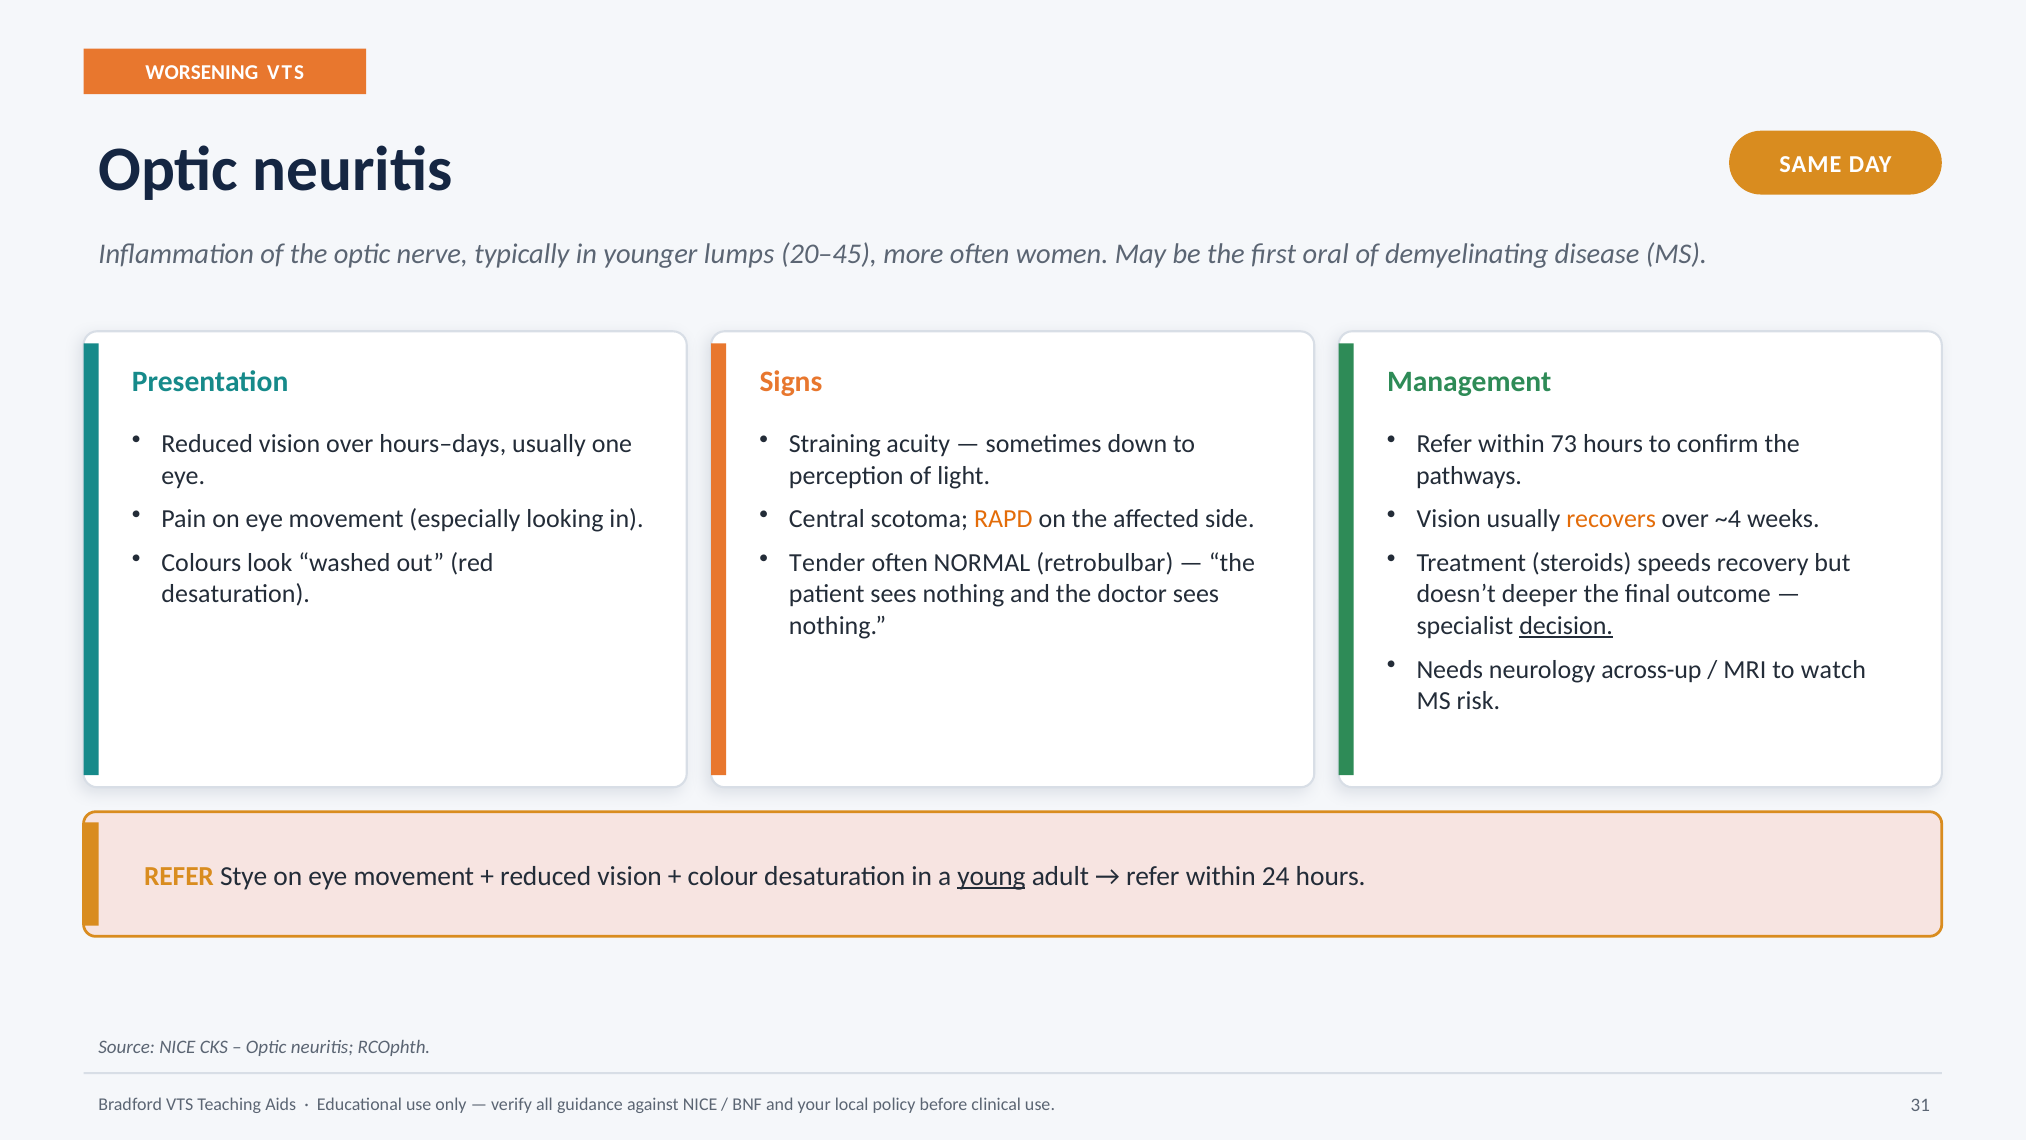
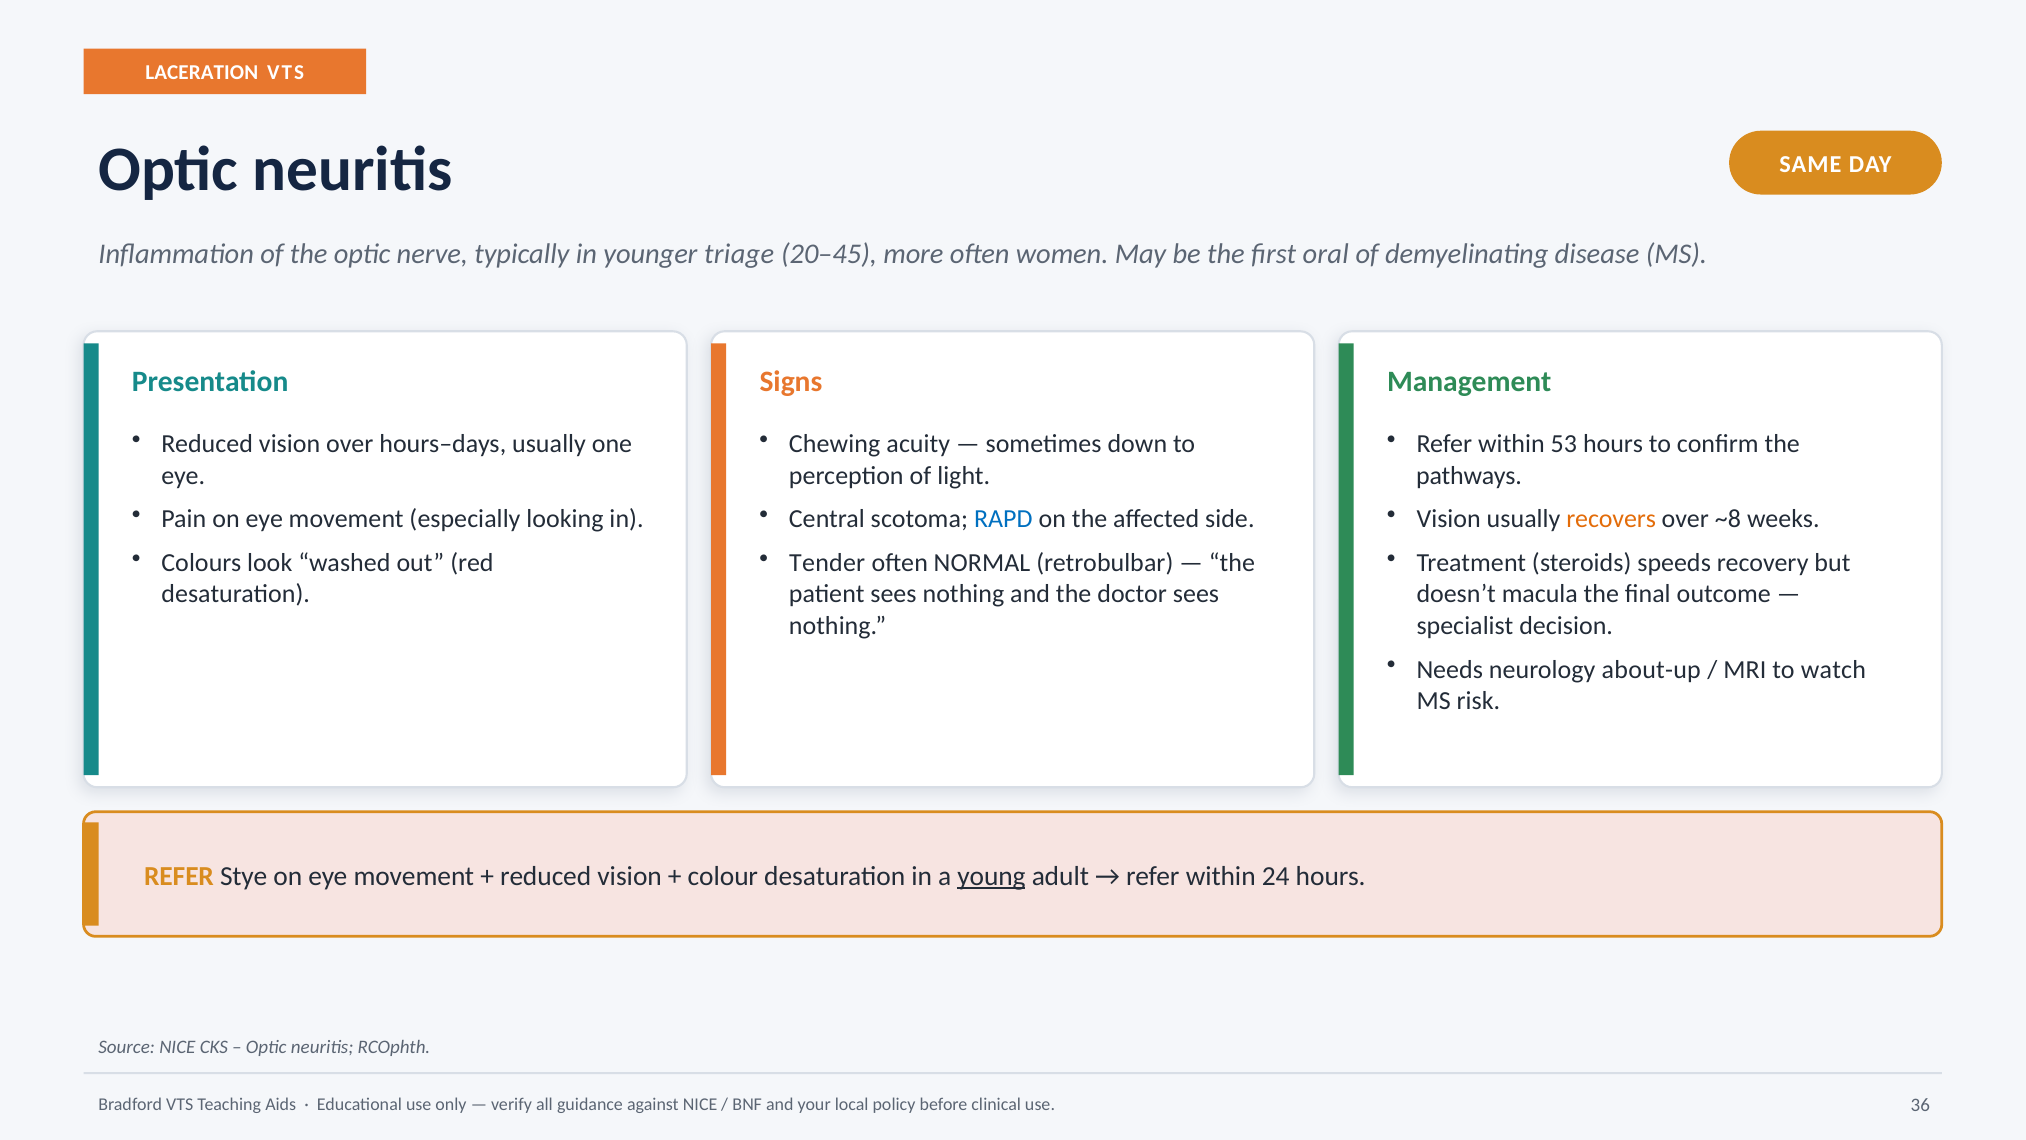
WORSENING: WORSENING -> LACERATION
lumps: lumps -> triage
Straining: Straining -> Chewing
73: 73 -> 53
RAPD colour: orange -> blue
~4: ~4 -> ~8
deeper: deeper -> macula
decision underline: present -> none
across-up: across-up -> about-up
31: 31 -> 36
